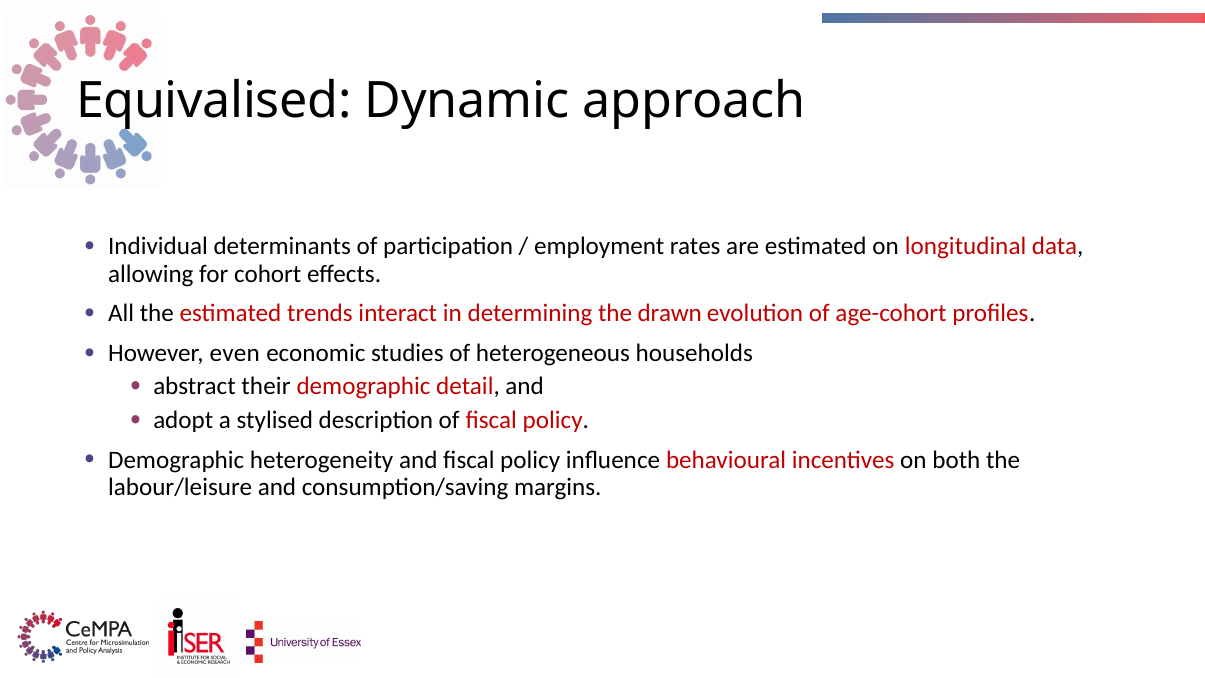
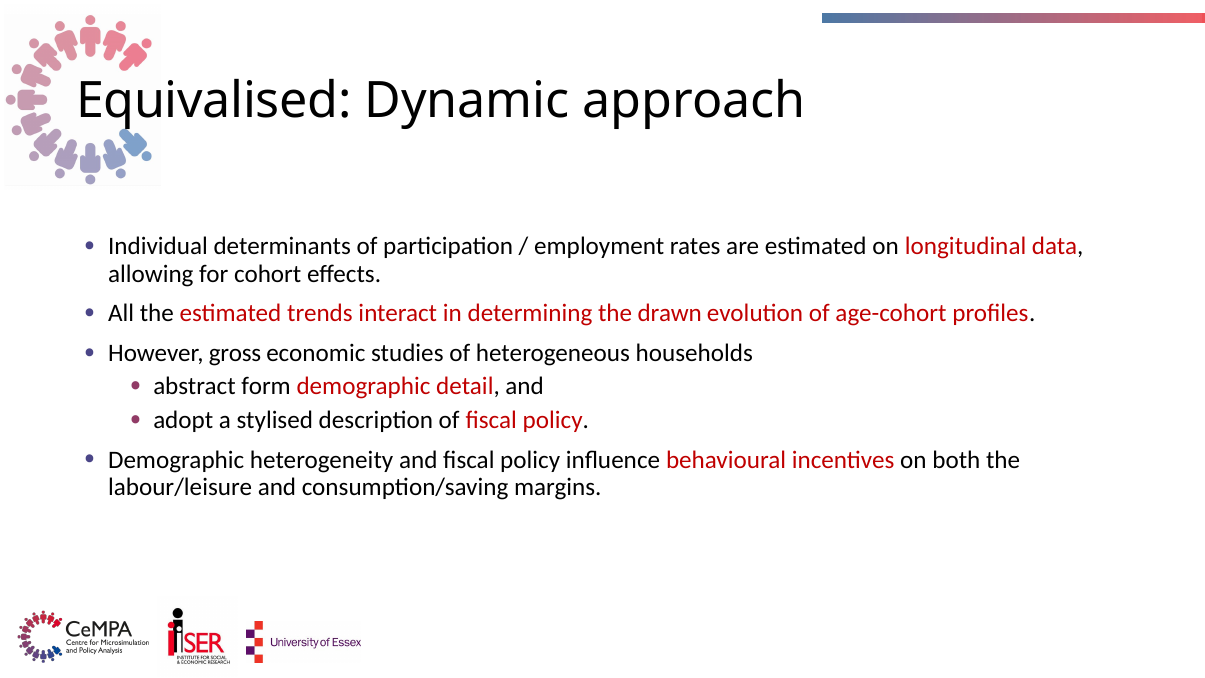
even: even -> gross
their: their -> form
